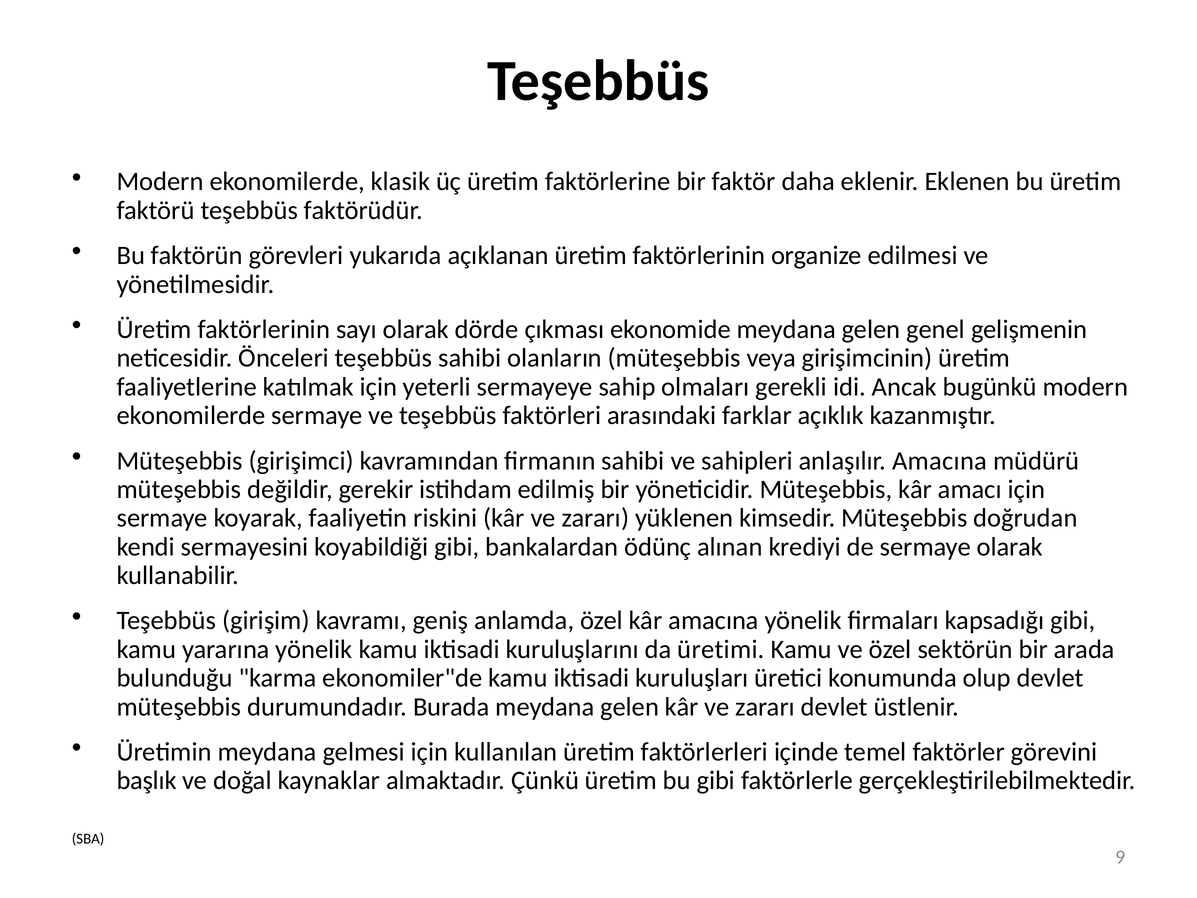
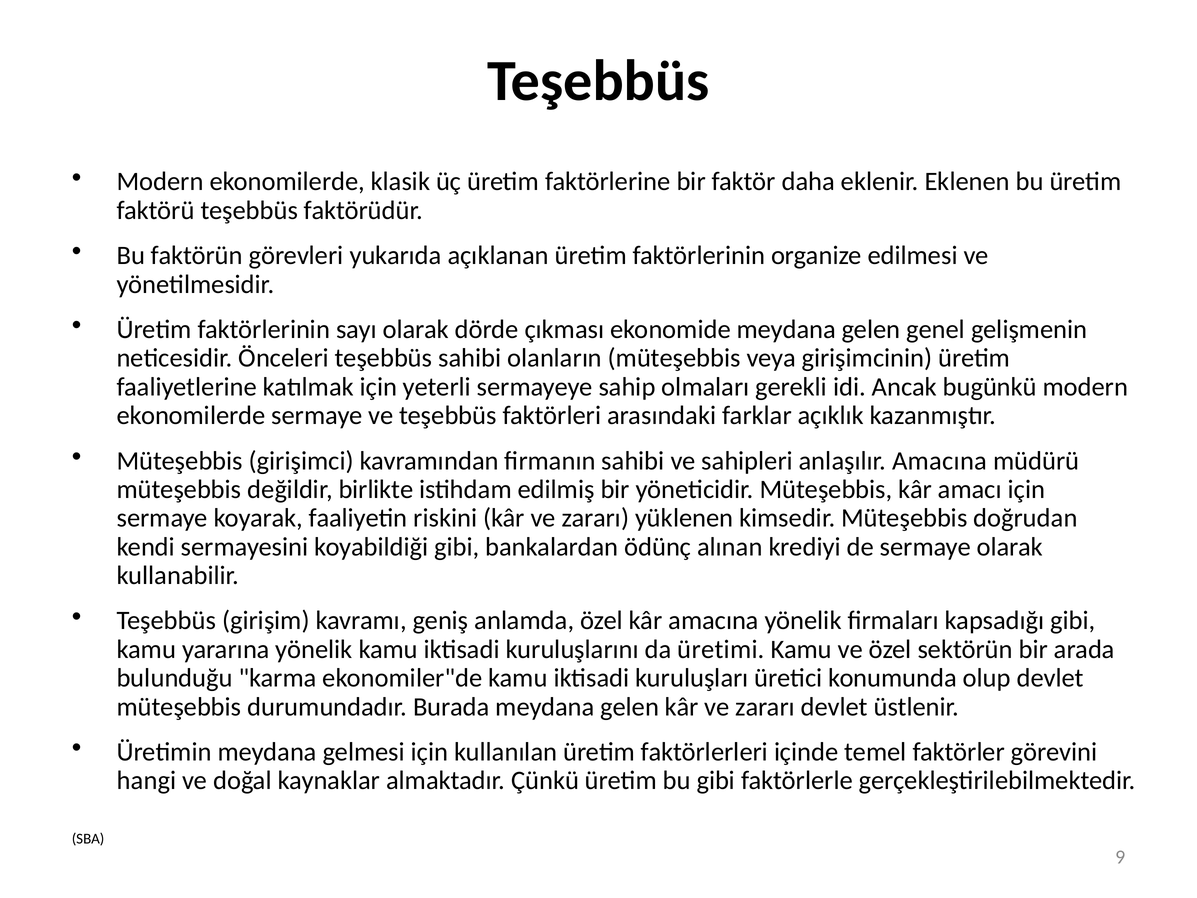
gerekir: gerekir -> birlikte
başlık: başlık -> hangi
